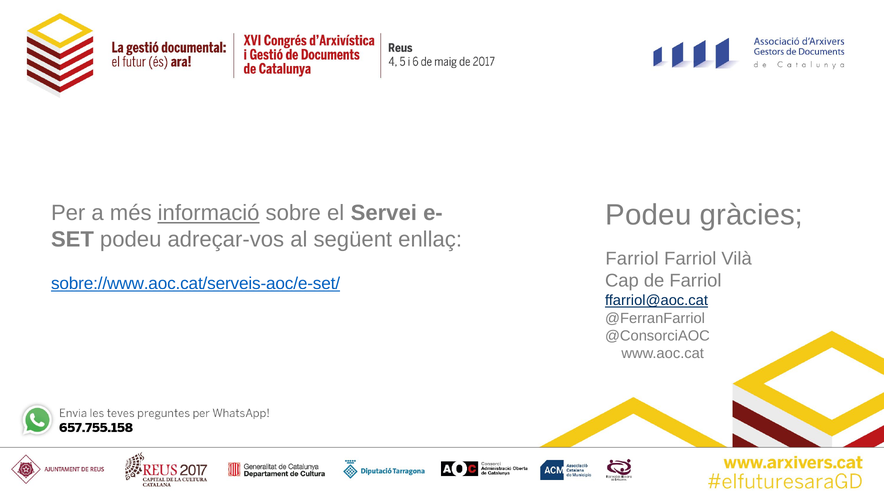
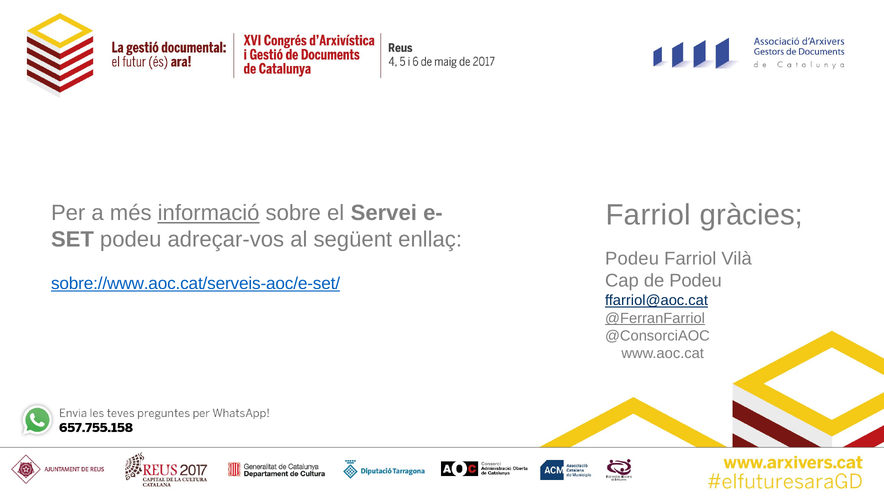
Podeu at (648, 215): Podeu -> Farriol
Farriol at (632, 259): Farriol -> Podeu
de Farriol: Farriol -> Podeu
@FerranFarriol underline: none -> present
